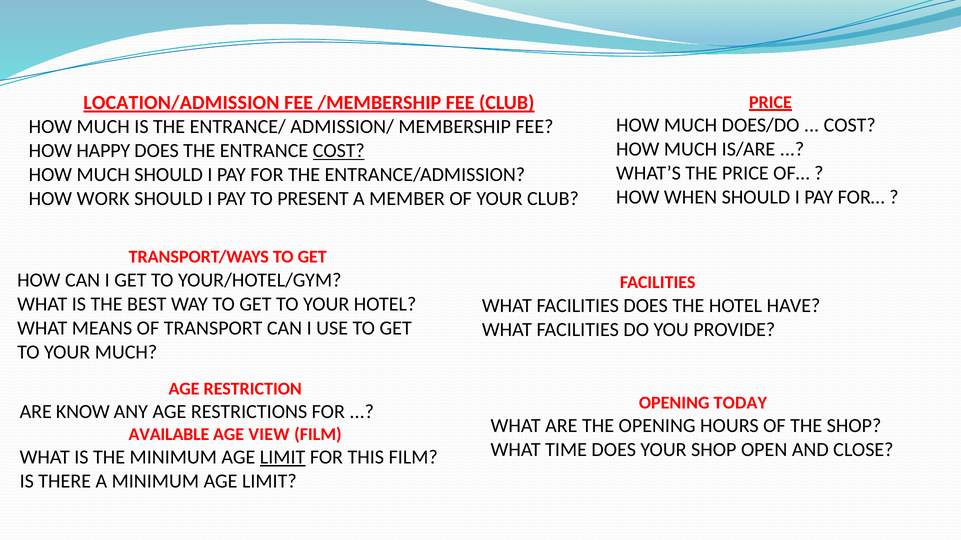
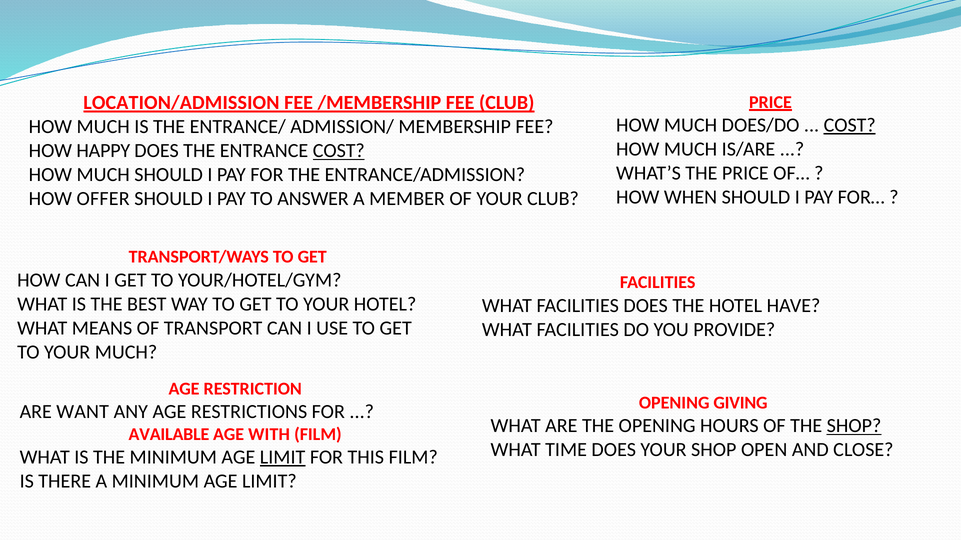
COST at (850, 125) underline: none -> present
WORK: WORK -> OFFER
PRESENT: PRESENT -> ANSWER
TODAY: TODAY -> GIVING
KNOW: KNOW -> WANT
SHOP at (854, 426) underline: none -> present
VIEW: VIEW -> WITH
